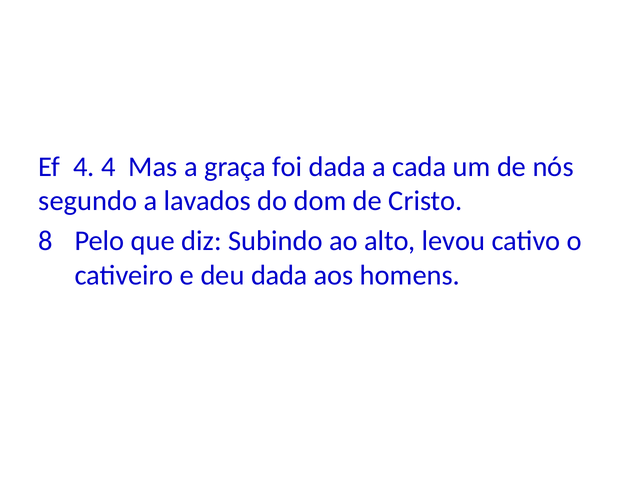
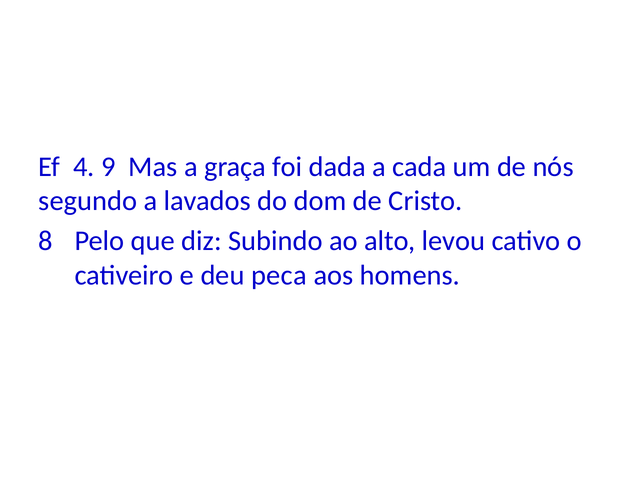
4 4: 4 -> 9
deu dada: dada -> peca
